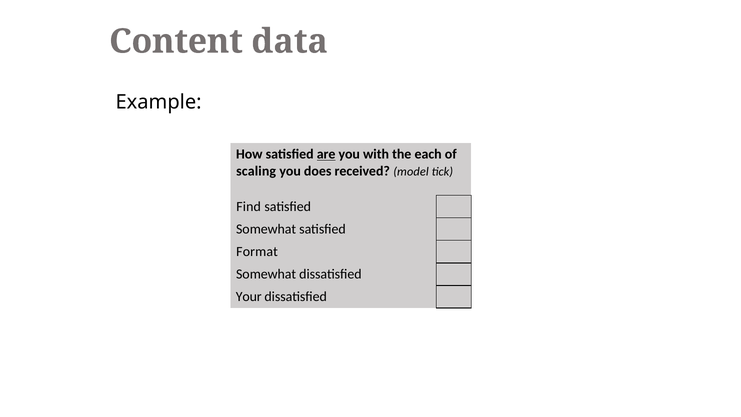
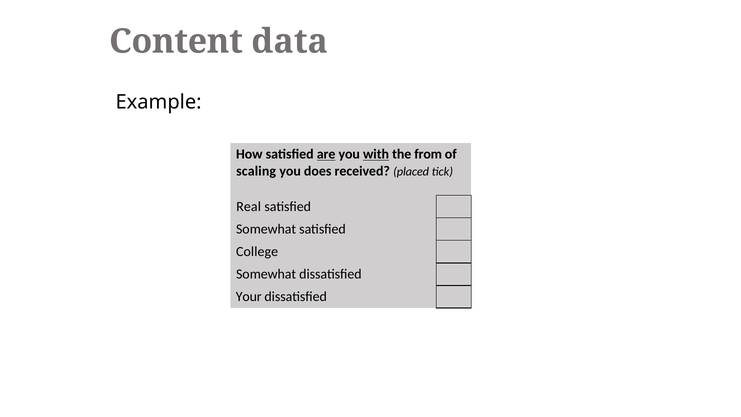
with underline: none -> present
each: each -> from
model: model -> placed
Find: Find -> Real
Format: Format -> College
